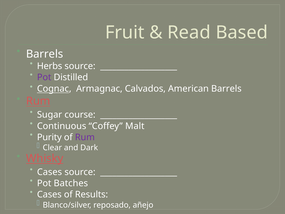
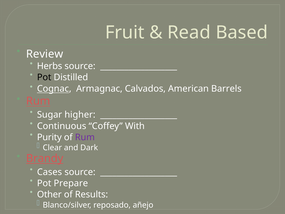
Barrels at (45, 54): Barrels -> Review
Pot at (44, 77) colour: purple -> black
course: course -> higher
Malt: Malt -> With
Whisky: Whisky -> Brandy
Batches: Batches -> Prepare
Cases at (49, 194): Cases -> Other
